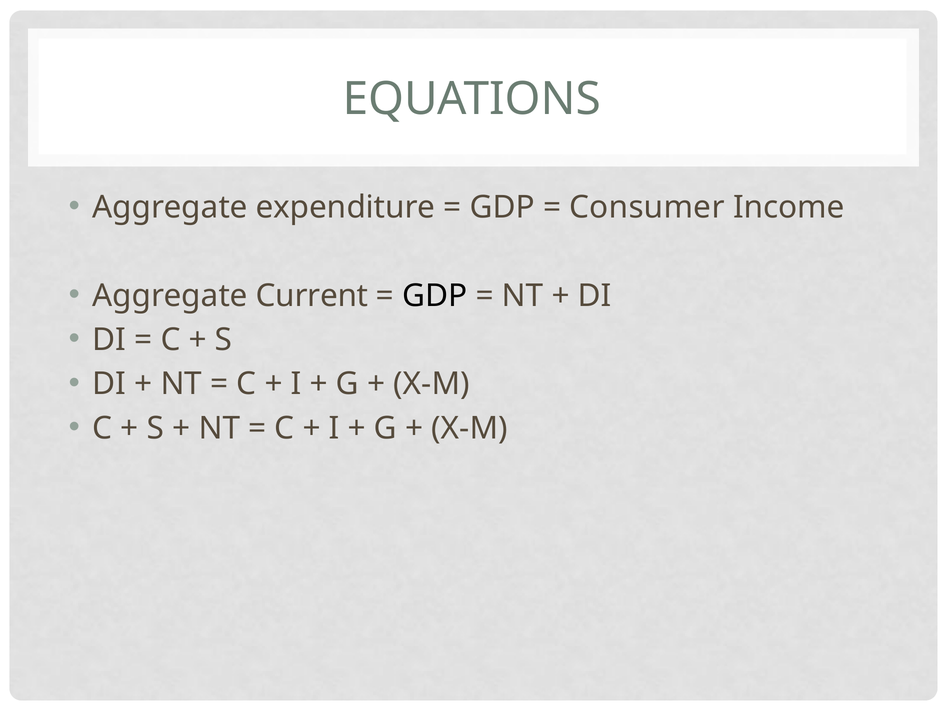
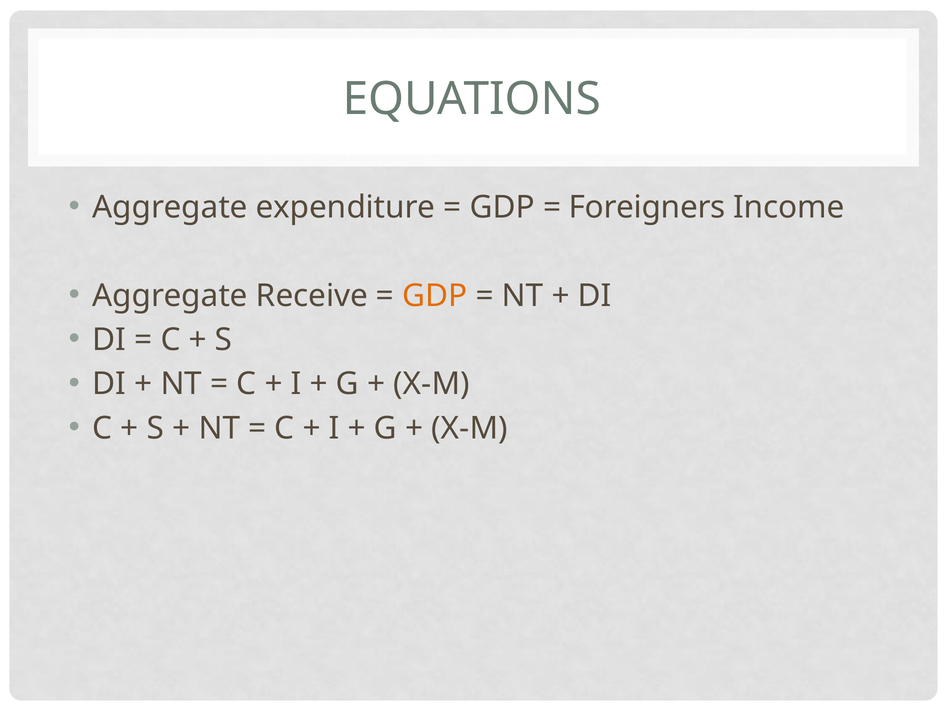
Consumer: Consumer -> Foreigners
Current: Current -> Receive
GDP at (435, 296) colour: black -> orange
